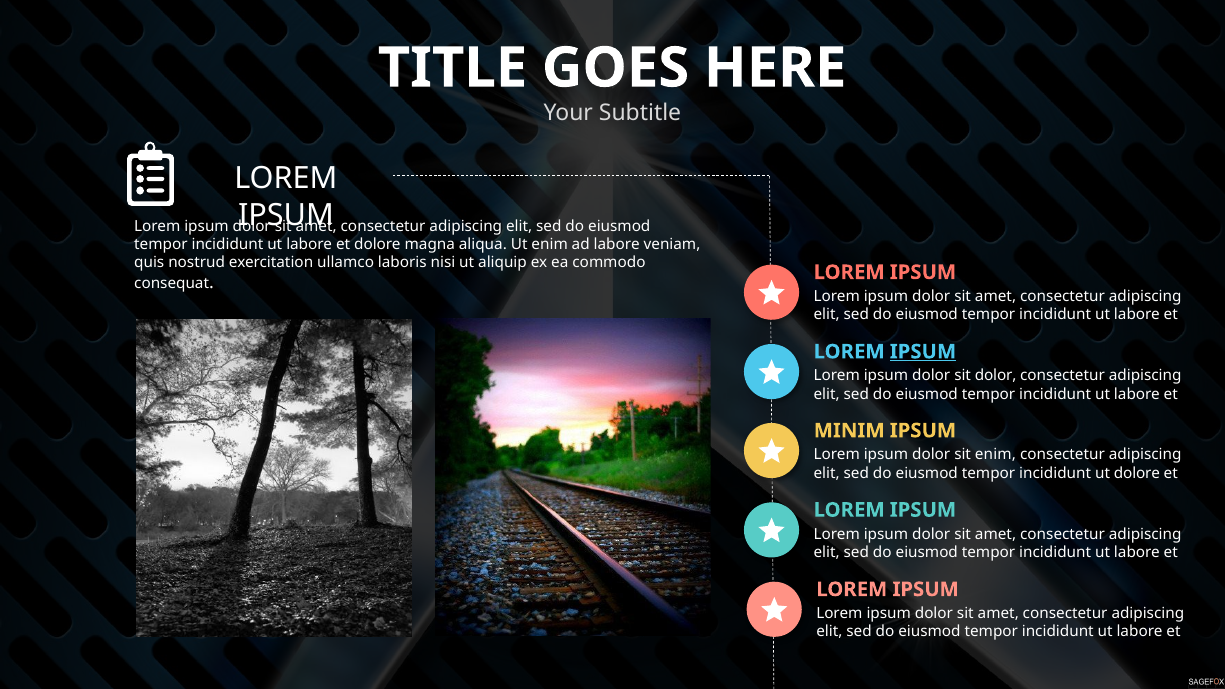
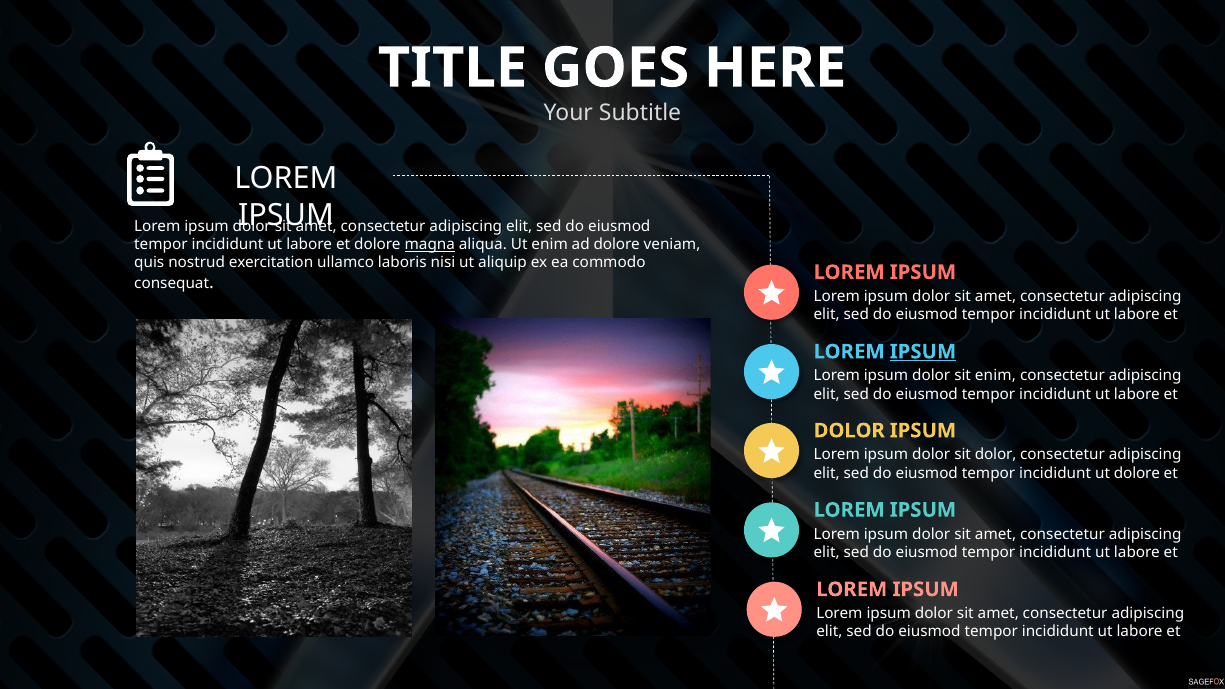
magna underline: none -> present
ad labore: labore -> dolore
sit dolor: dolor -> enim
MINIM at (849, 431): MINIM -> DOLOR
sit enim: enim -> dolor
